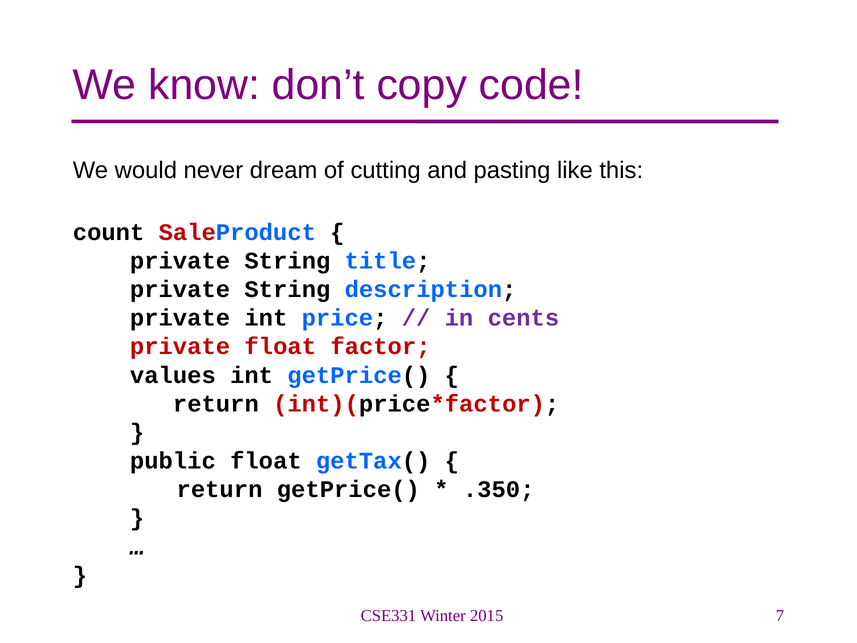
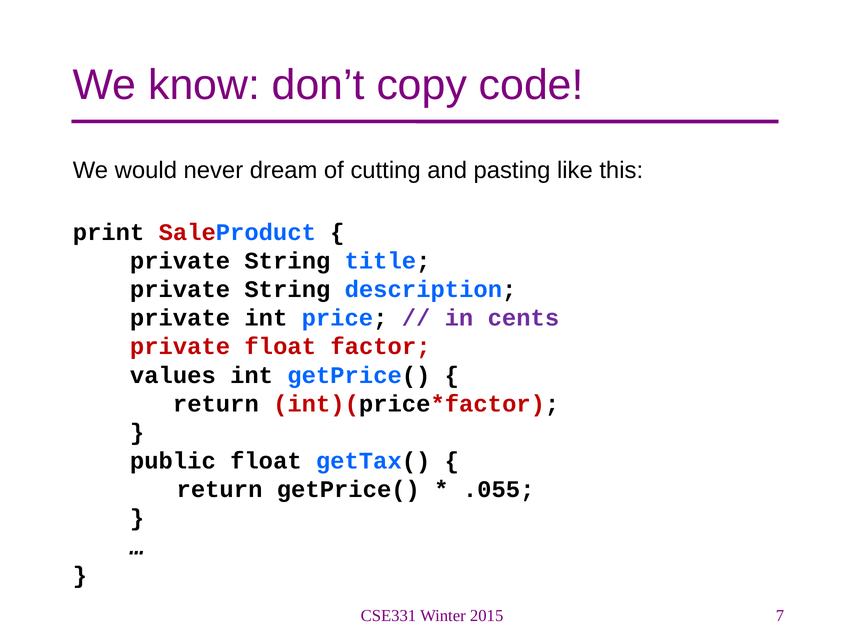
count: count -> print
.350: .350 -> .055
